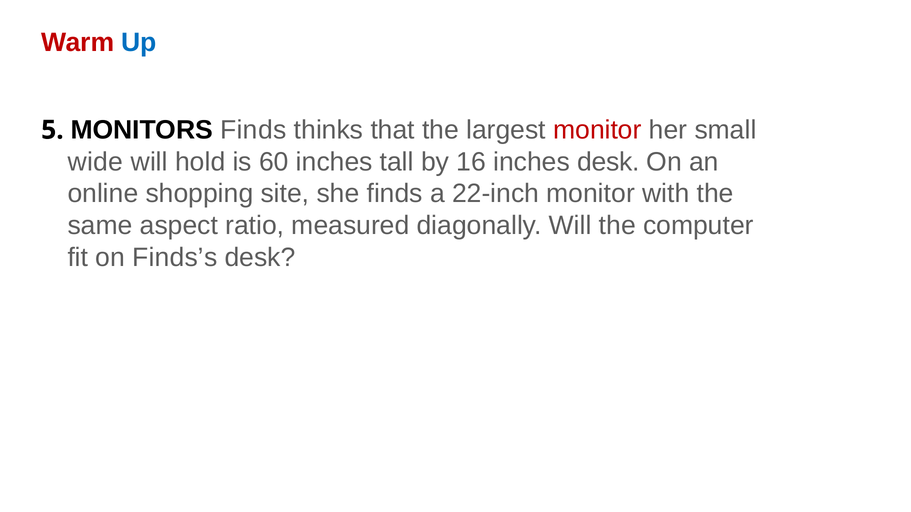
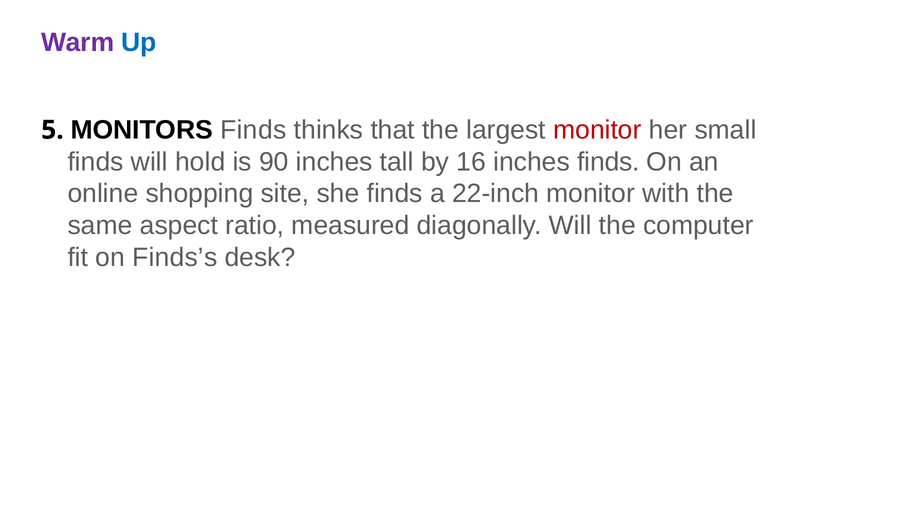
Warm colour: red -> purple
wide at (96, 162): wide -> finds
60: 60 -> 90
inches desk: desk -> finds
